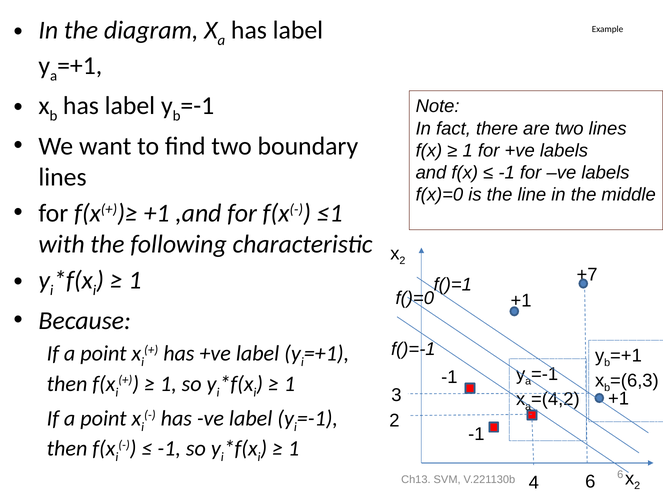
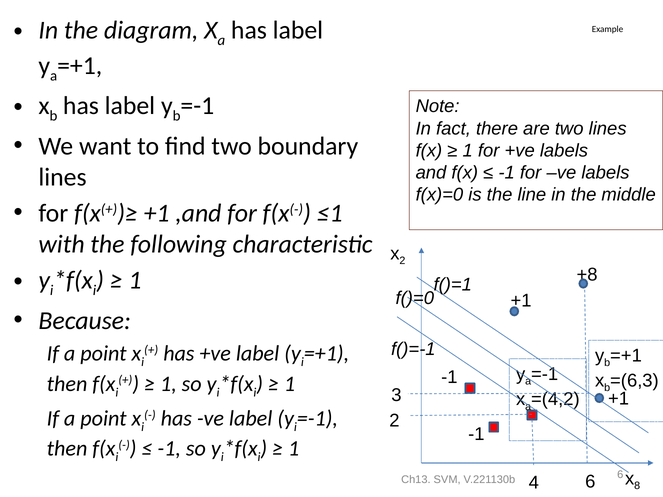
+7: +7 -> +8
2 at (637, 486): 2 -> 8
